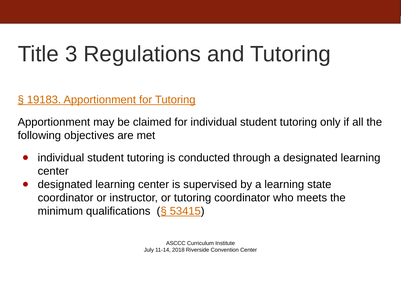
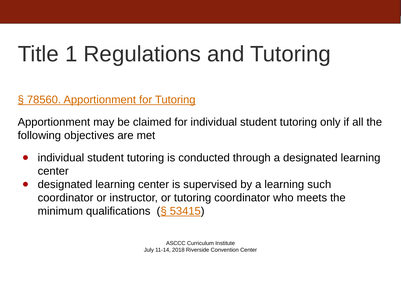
3: 3 -> 1
19183: 19183 -> 78560
state: state -> such
